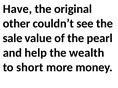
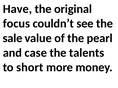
other: other -> focus
help: help -> case
wealth: wealth -> talents
